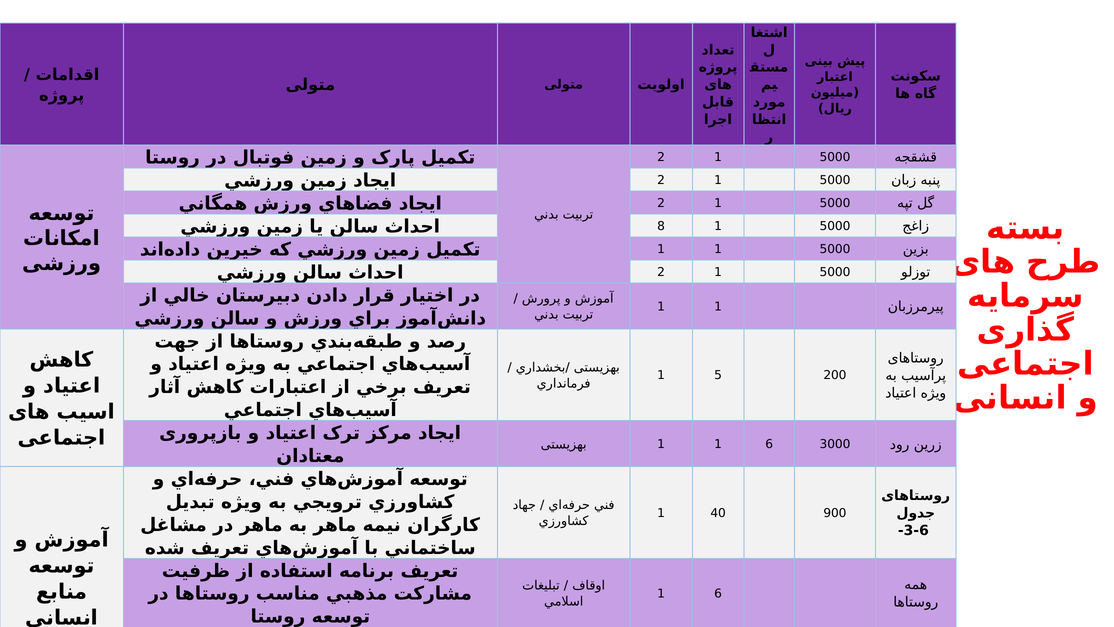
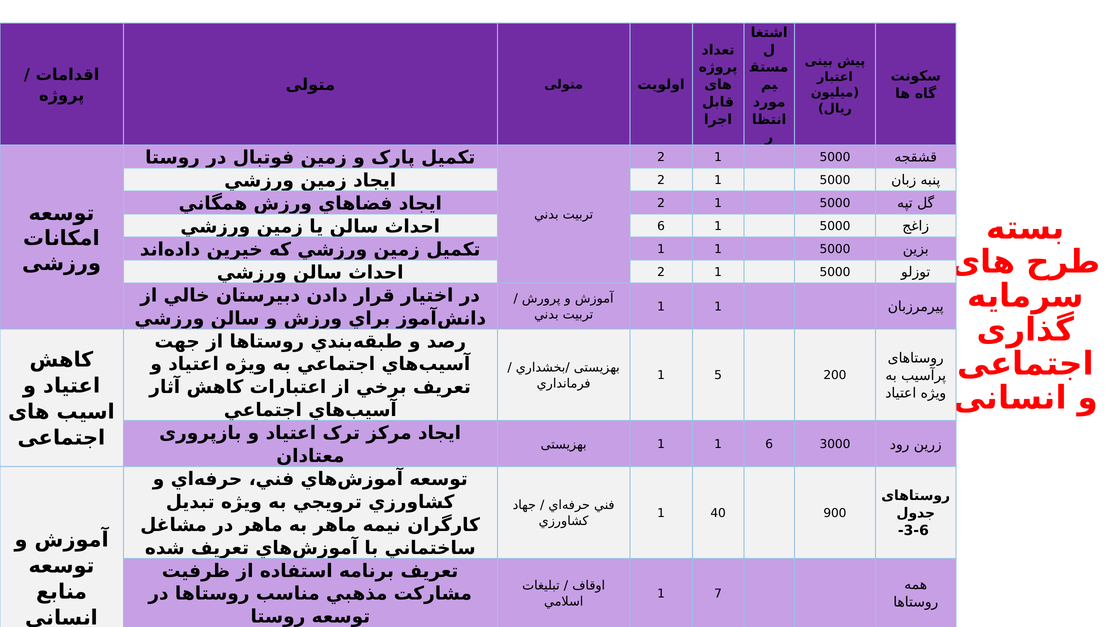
8 at (661, 226): 8 -> 6
6 at (718, 593): 6 -> 7
